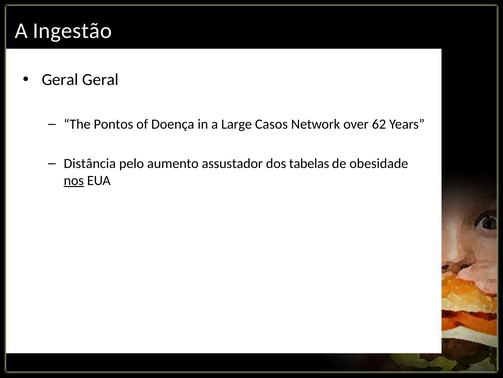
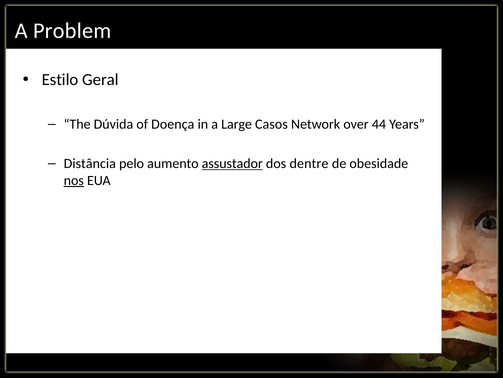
Ingestão: Ingestão -> Problem
Geral at (60, 80): Geral -> Estilo
Pontos: Pontos -> Dúvida
62: 62 -> 44
assustador underline: none -> present
tabelas: tabelas -> dentre
